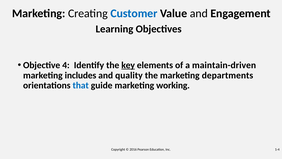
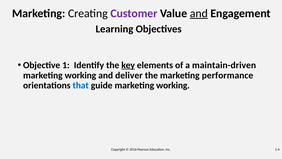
Customer colour: blue -> purple
and at (199, 13) underline: none -> present
4: 4 -> 1
includes at (80, 75): includes -> working
quality: quality -> deliver
departments: departments -> performance
